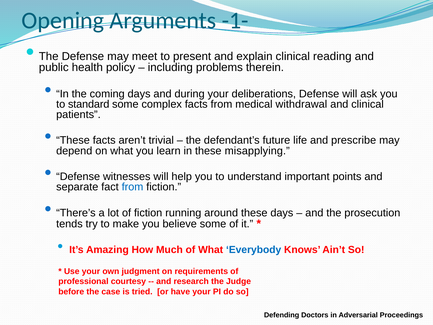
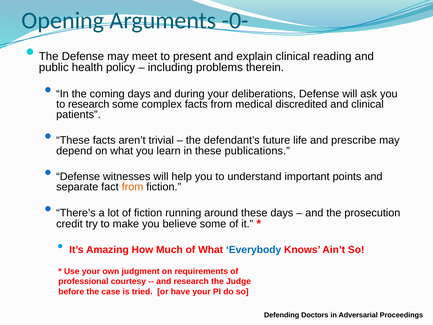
-1-: -1- -> -0-
to standard: standard -> research
withdrawal: withdrawal -> discredited
misapplying: misapplying -> publications
from at (132, 187) colour: blue -> orange
tends: tends -> credit
